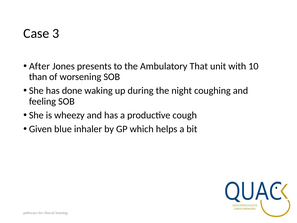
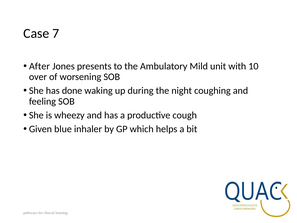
3: 3 -> 7
That: That -> Mild
than: than -> over
